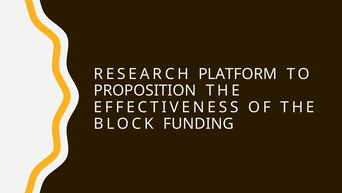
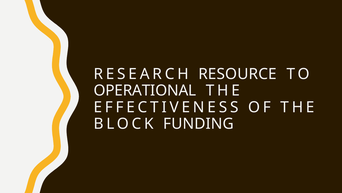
PLATFORM: PLATFORM -> RESOURCE
PROPOSITION: PROPOSITION -> OPERATIONAL
